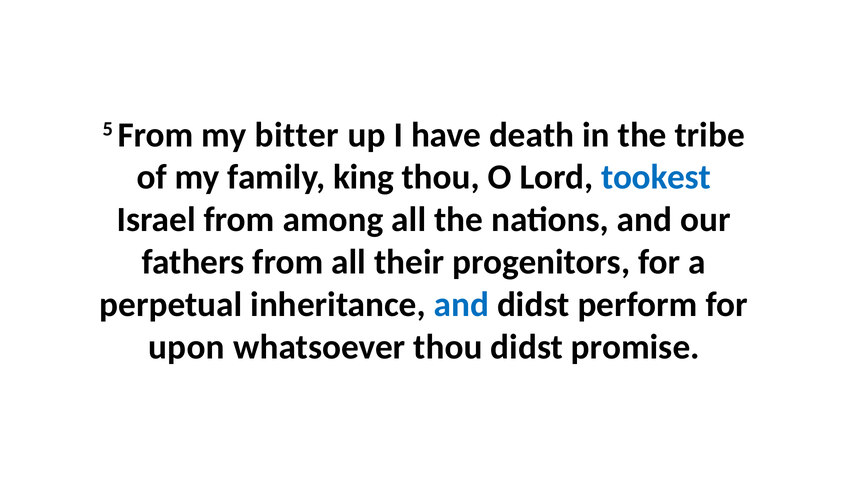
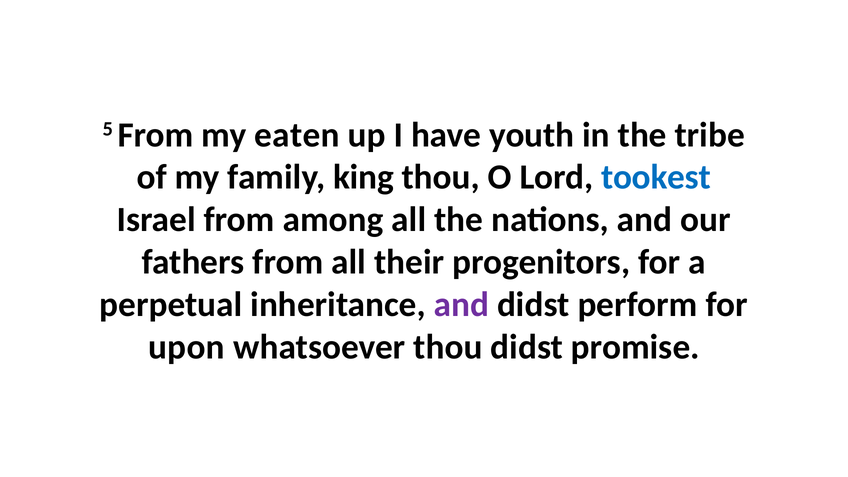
bitter: bitter -> eaten
death: death -> youth
and at (461, 305) colour: blue -> purple
